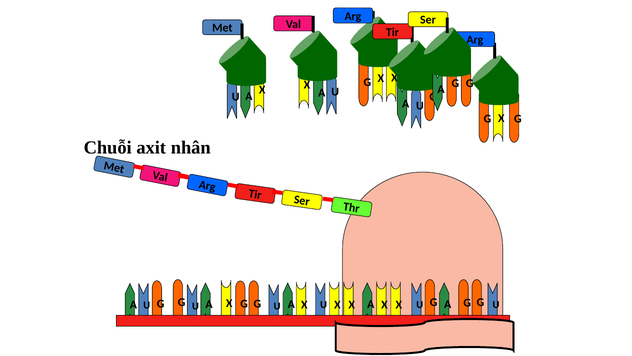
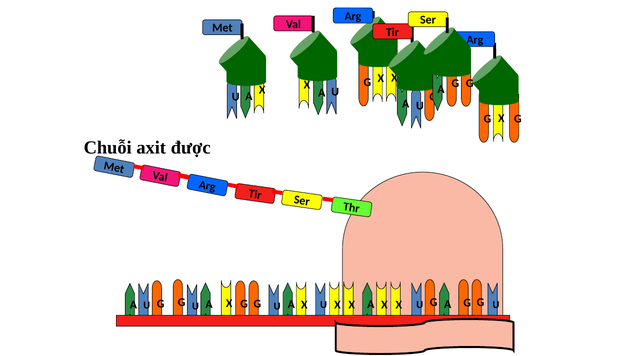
nhân: nhân -> được
